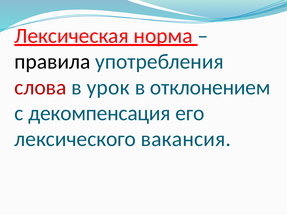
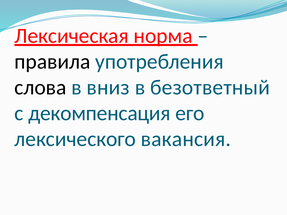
слова colour: red -> black
урок: урок -> вниз
отклонением: отклонением -> безответный
